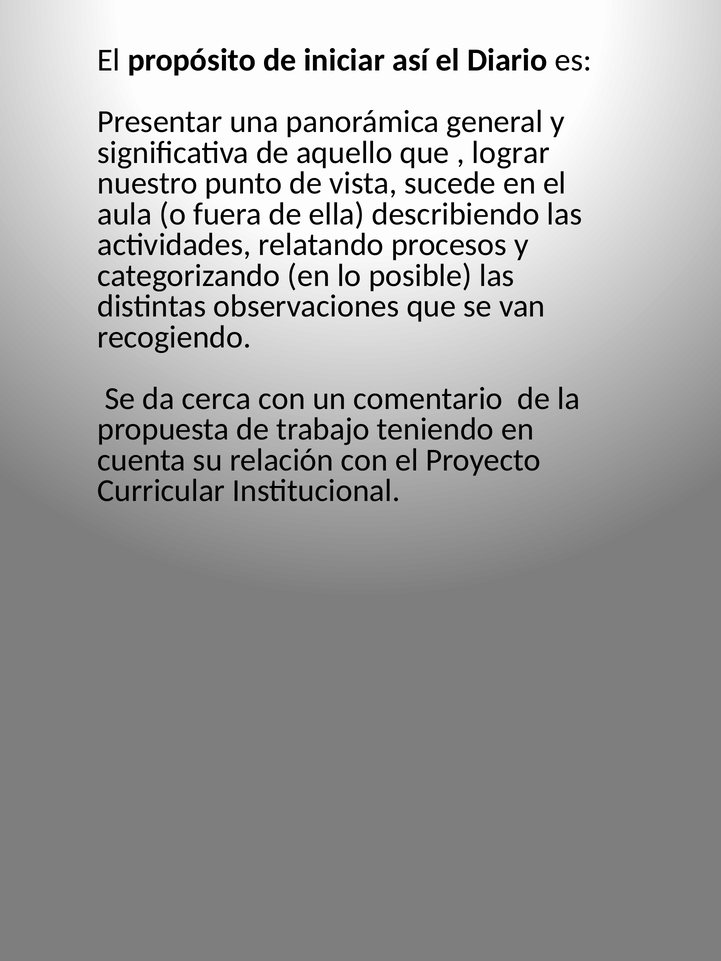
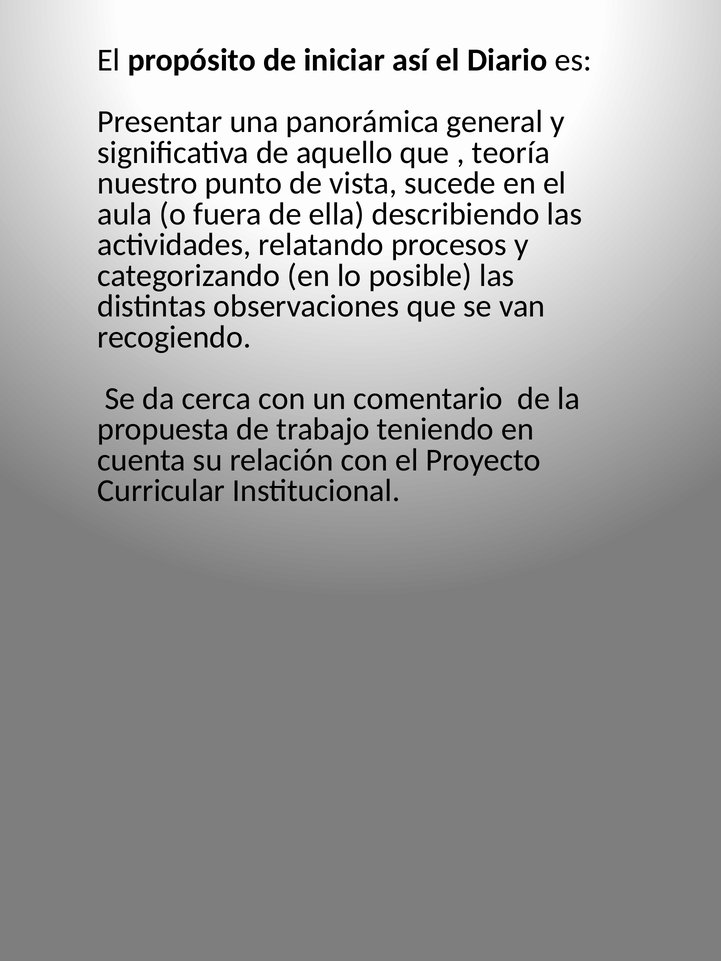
lograr: lograr -> teoría
